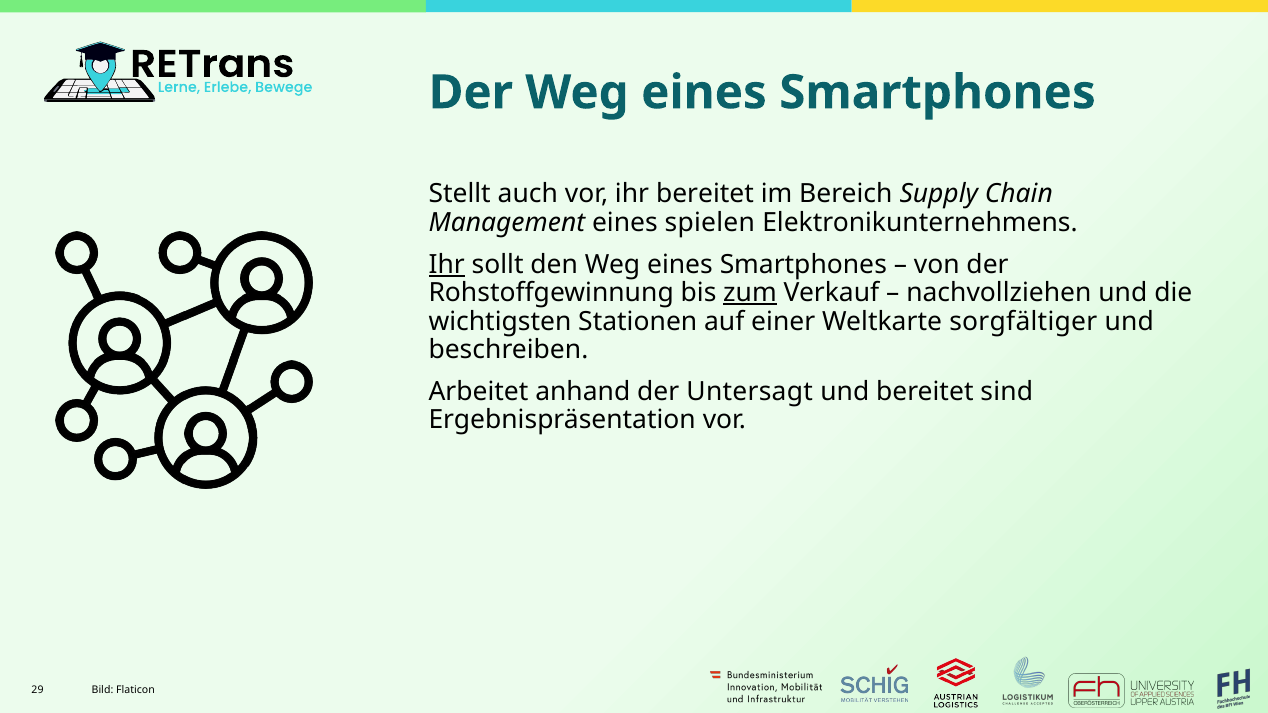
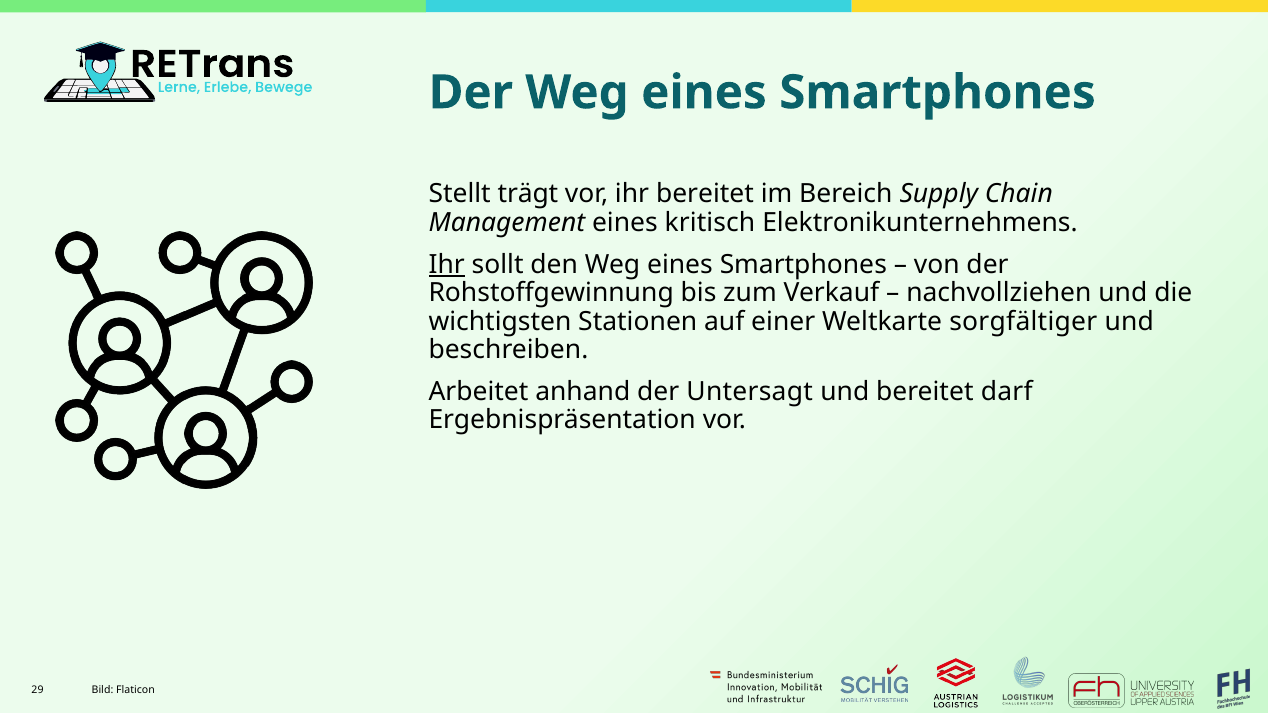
auch: auch -> trägt
spielen: spielen -> kritisch
zum underline: present -> none
sind: sind -> darf
